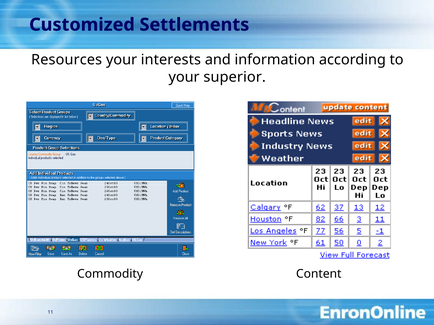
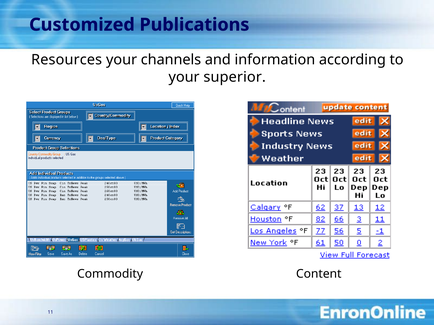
Settlements: Settlements -> Publications
interests: interests -> channels
